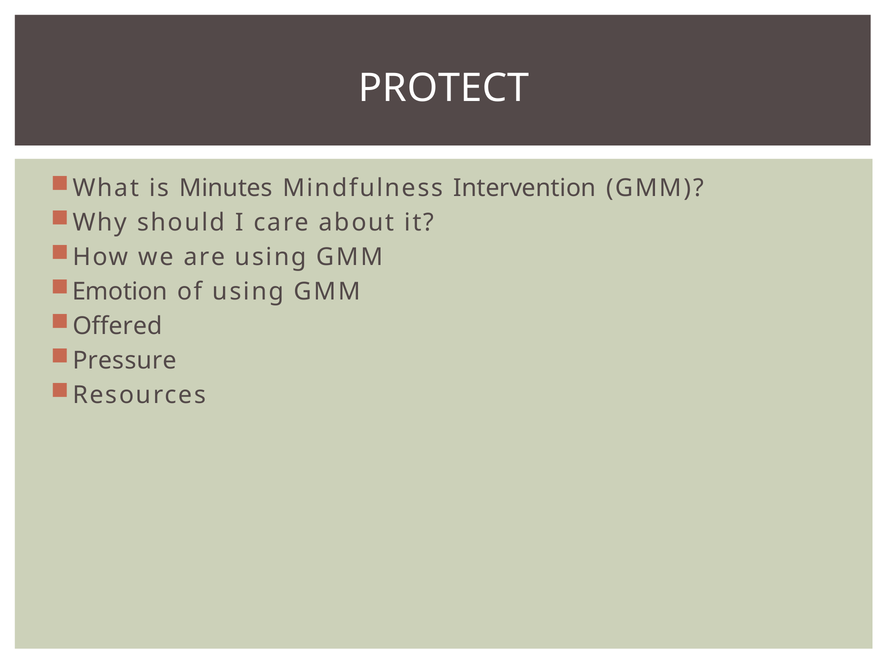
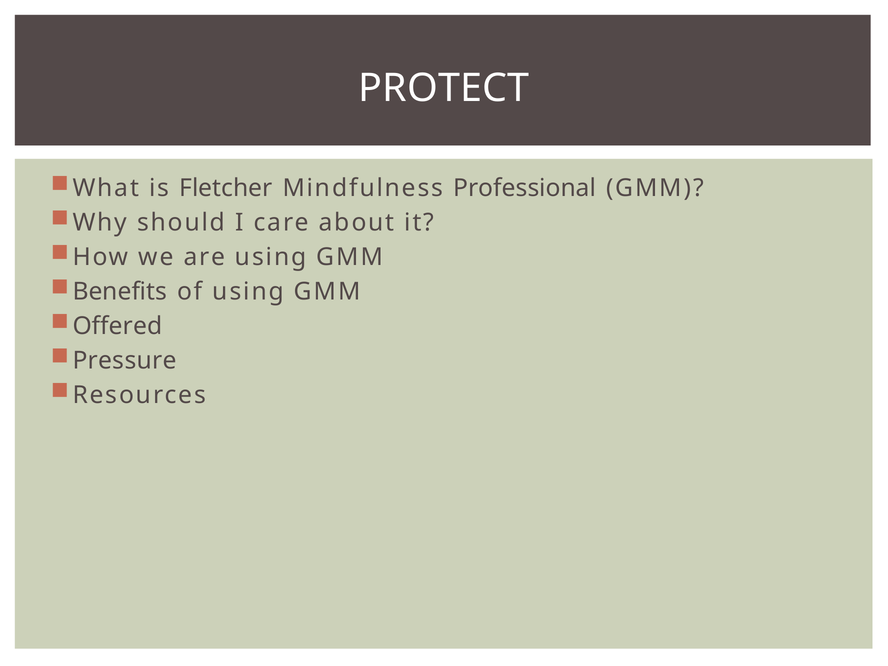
Minutes: Minutes -> Fletcher
Intervention: Intervention -> Professional
Emotion: Emotion -> Benefits
